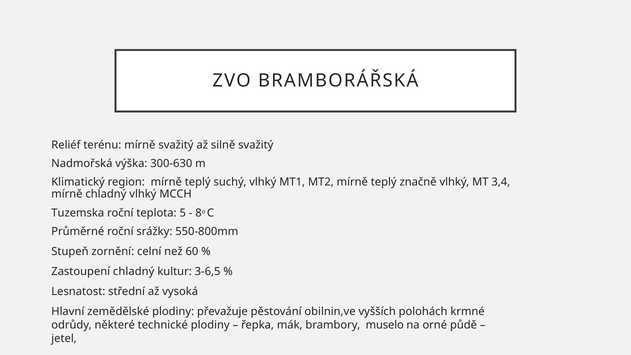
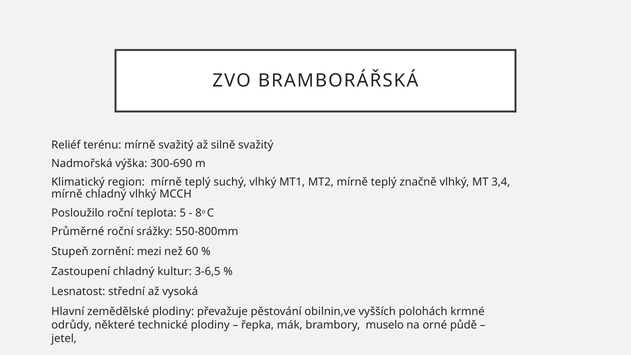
300-630: 300-630 -> 300-690
Tuzemska: Tuzemska -> Posloužilo
celní: celní -> mezi
